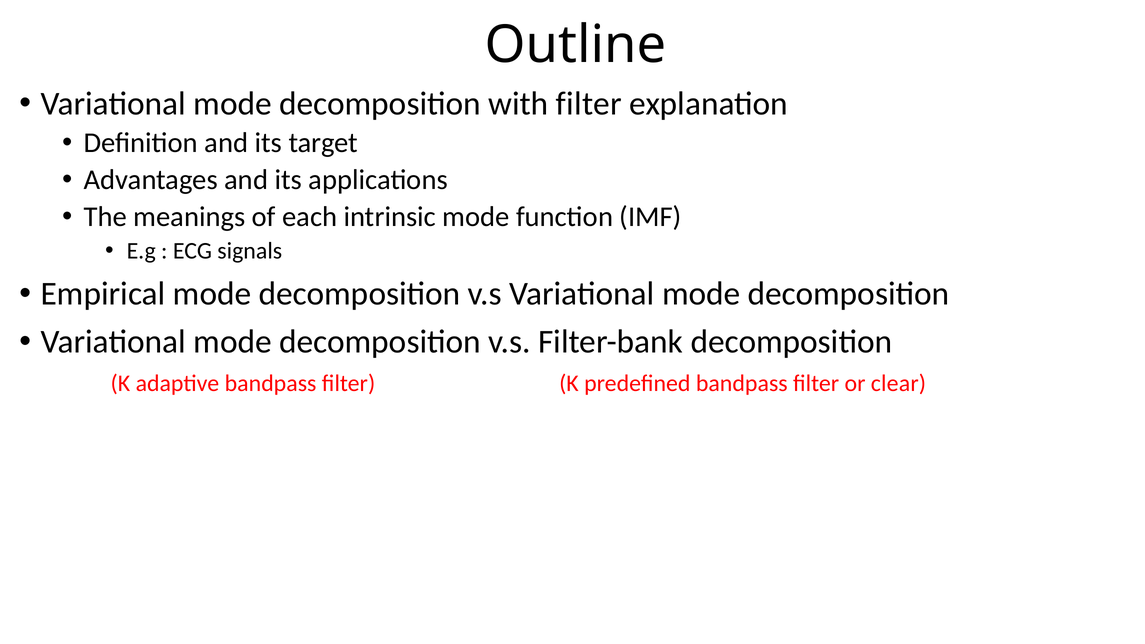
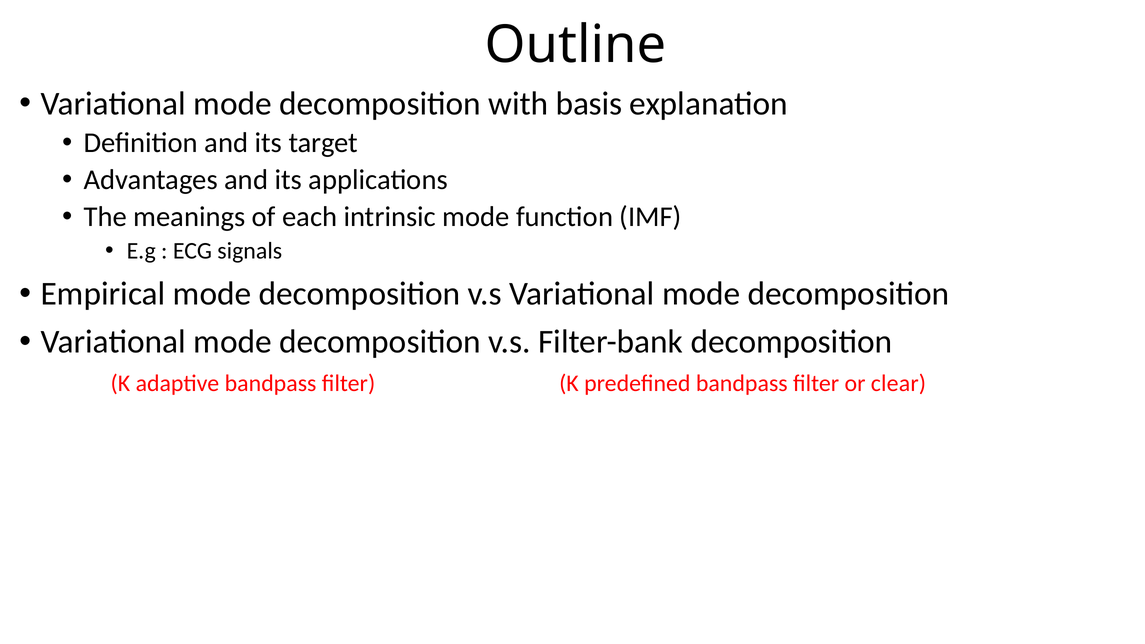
with filter: filter -> basis
